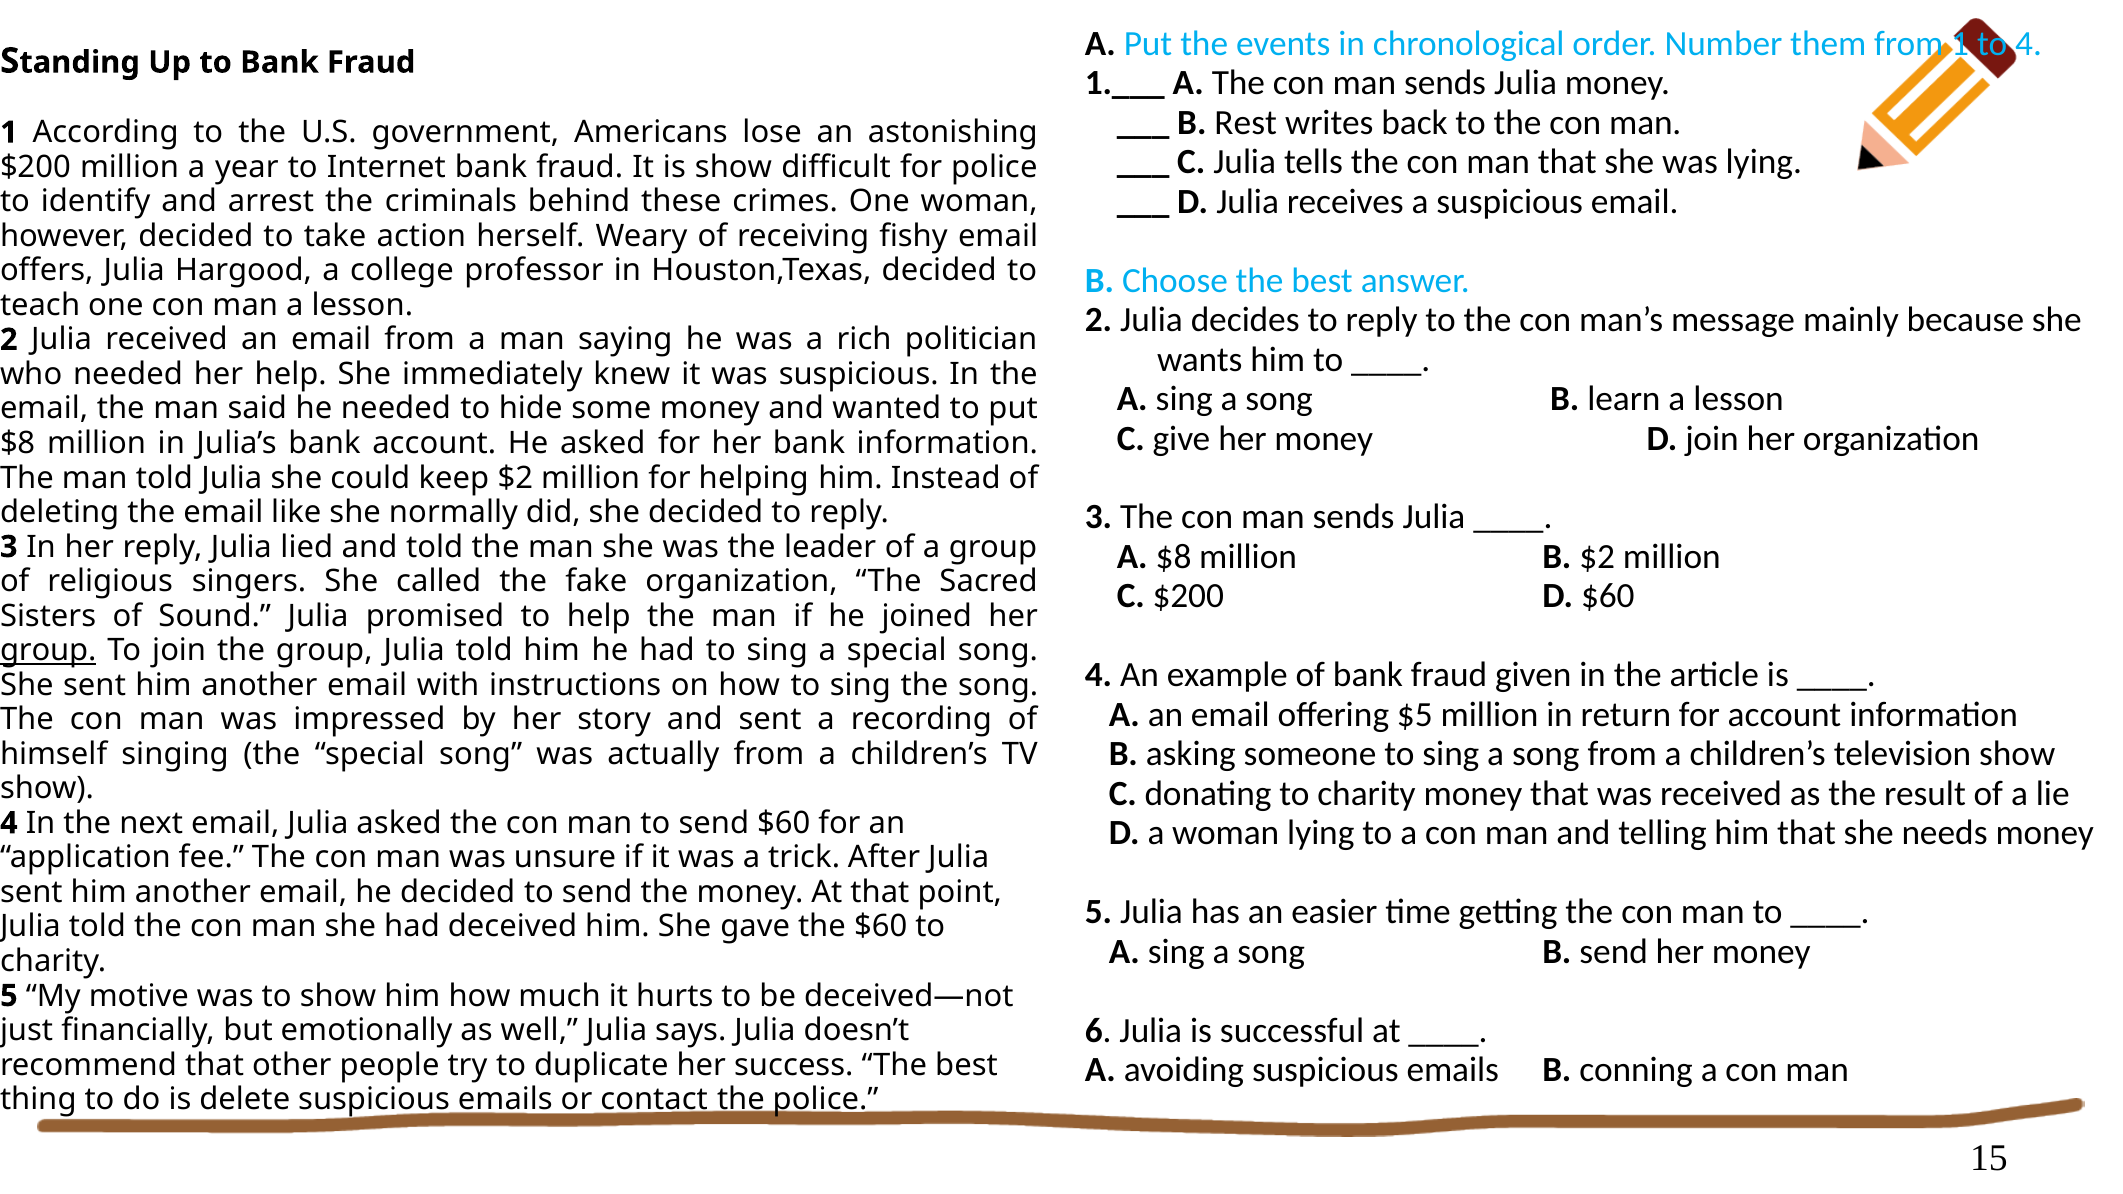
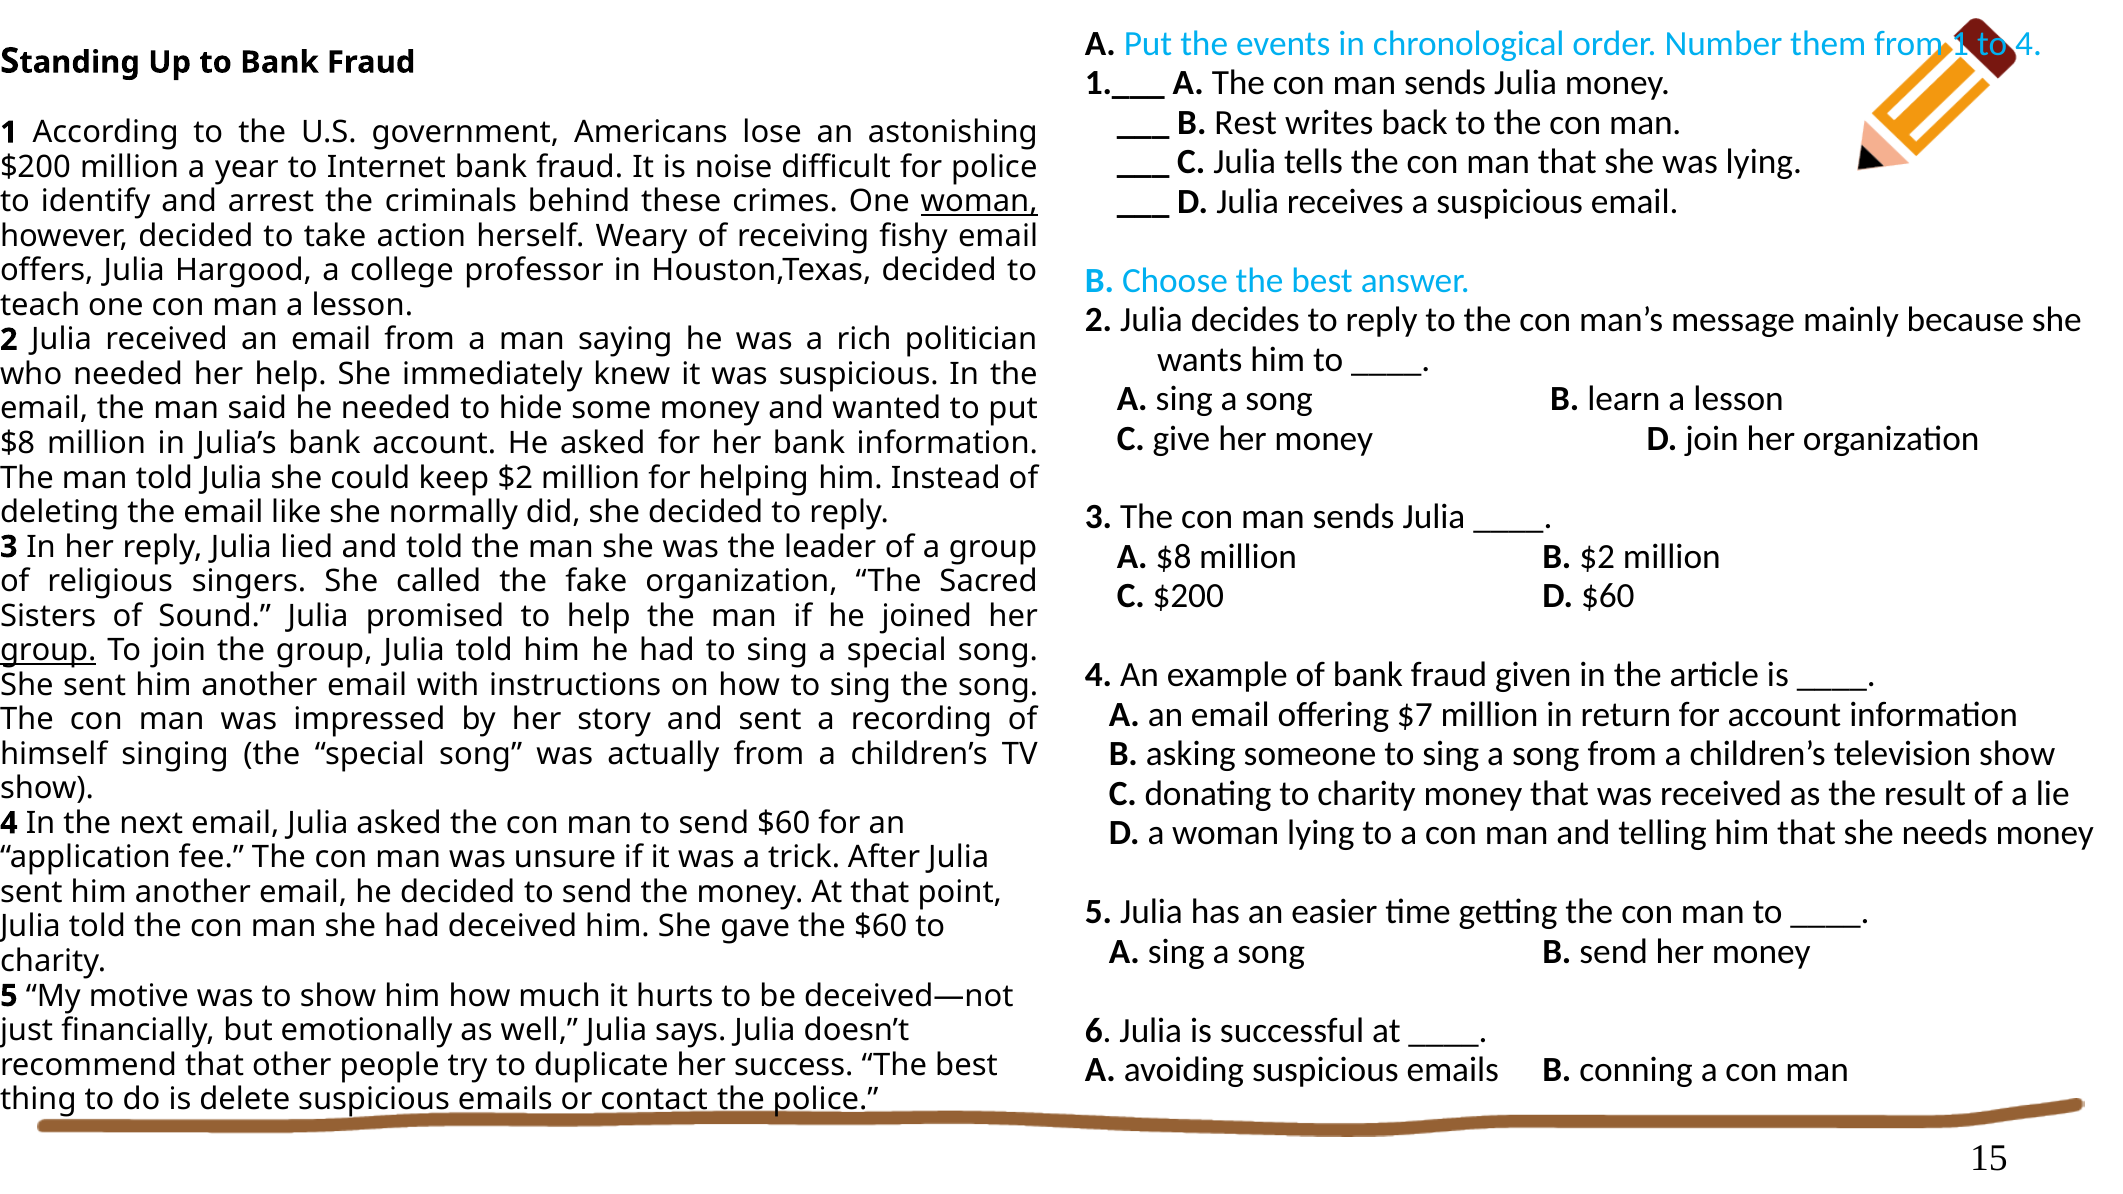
is show: show -> noise
woman at (979, 202) underline: none -> present
$5: $5 -> $7
